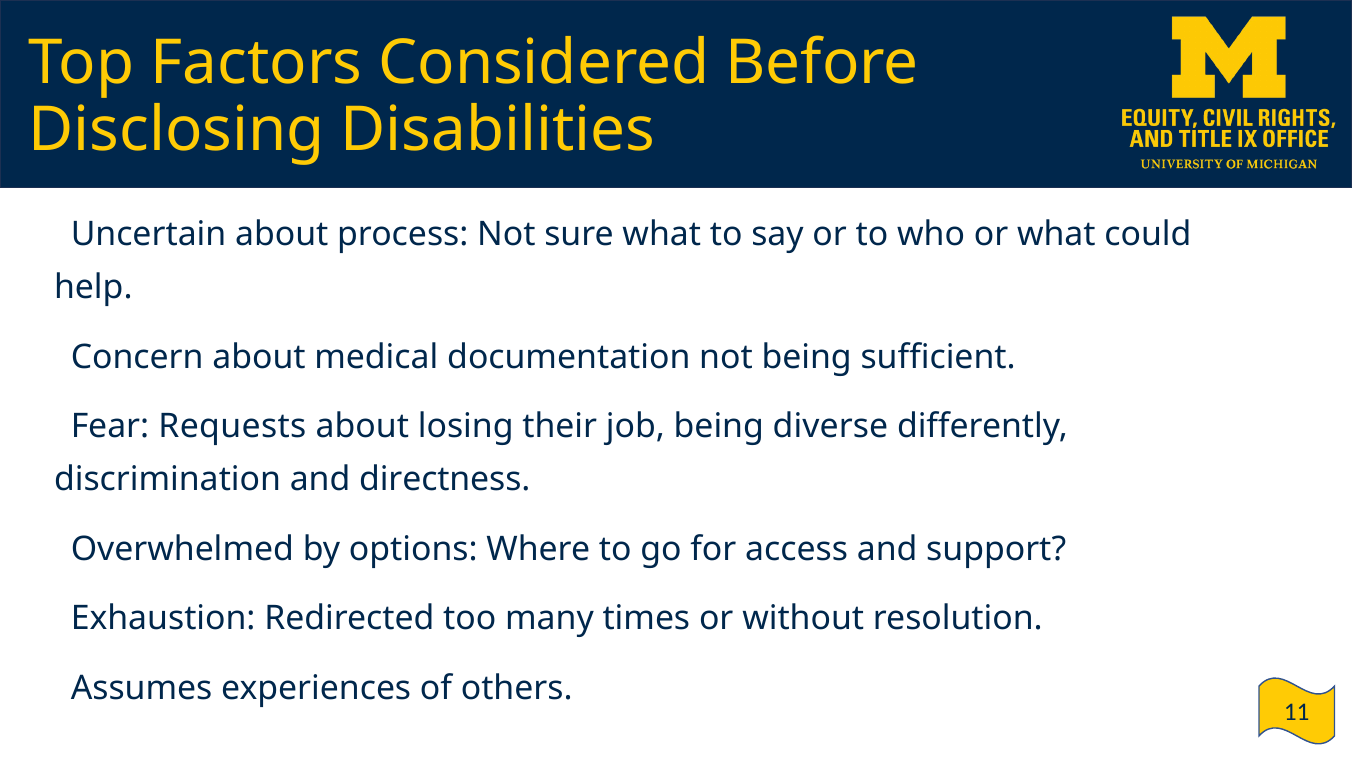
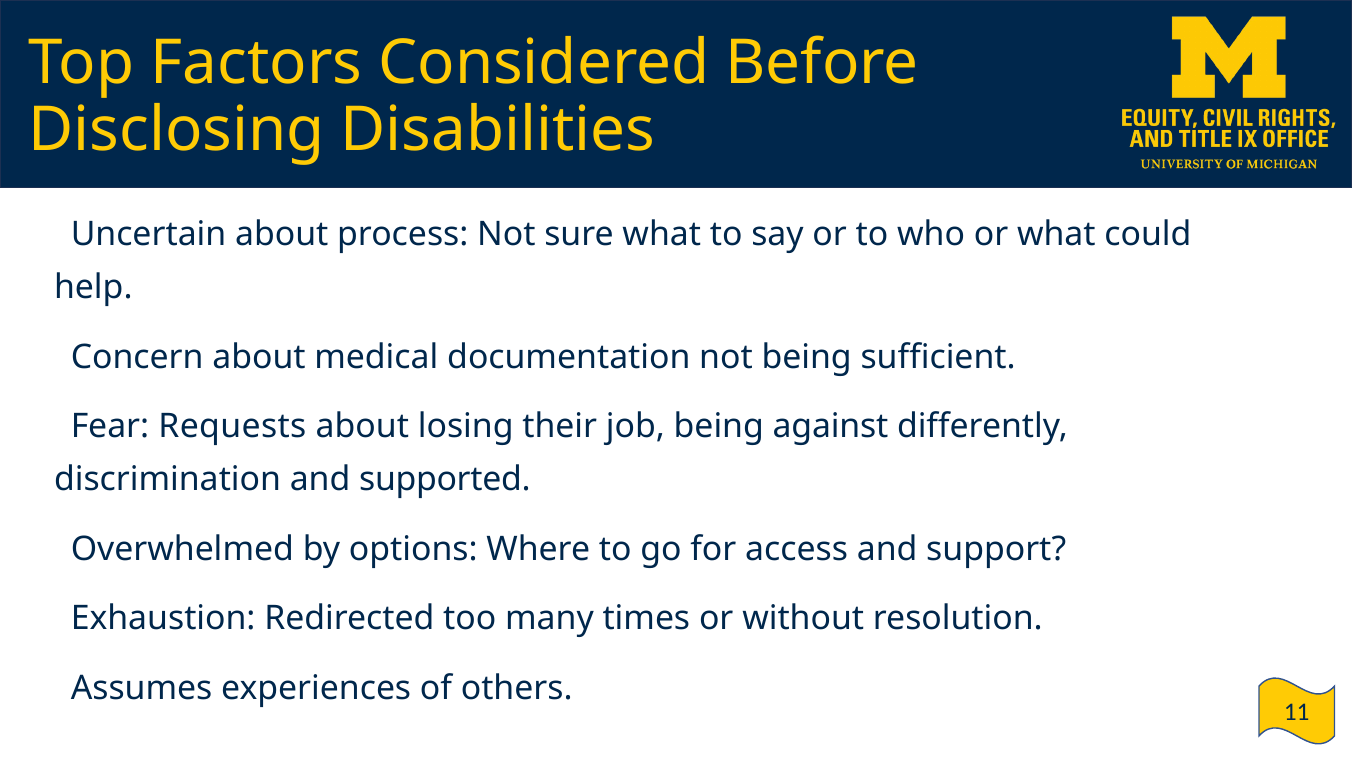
diverse: diverse -> against
directness: directness -> supported
